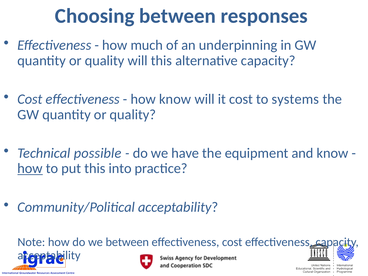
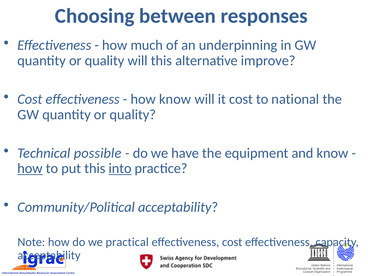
alternative capacity: capacity -> improve
systems: systems -> national
into underline: none -> present
we between: between -> practical
